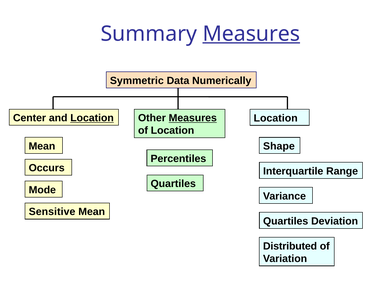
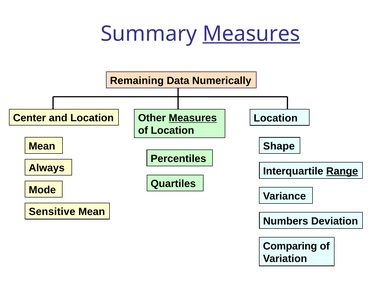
Symmetric: Symmetric -> Remaining
Location at (92, 118) underline: present -> none
Occurs: Occurs -> Always
Range underline: none -> present
Quartiles at (286, 221): Quartiles -> Numbers
Distributed: Distributed -> Comparing
